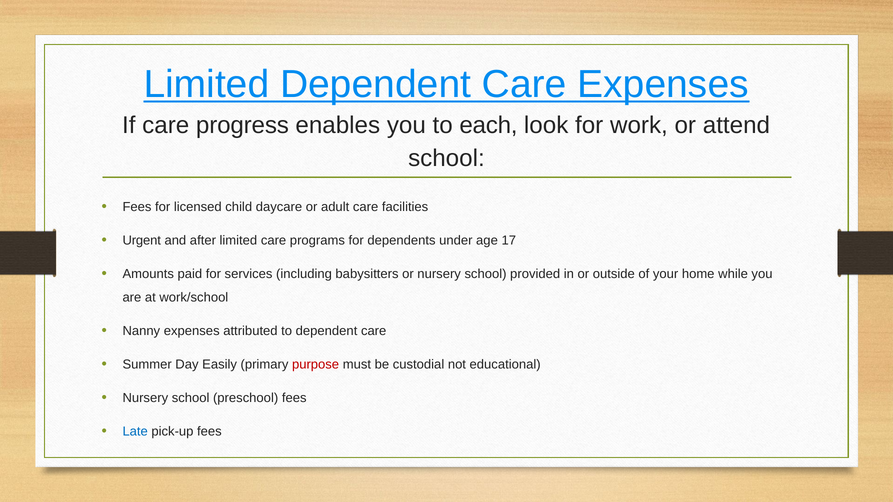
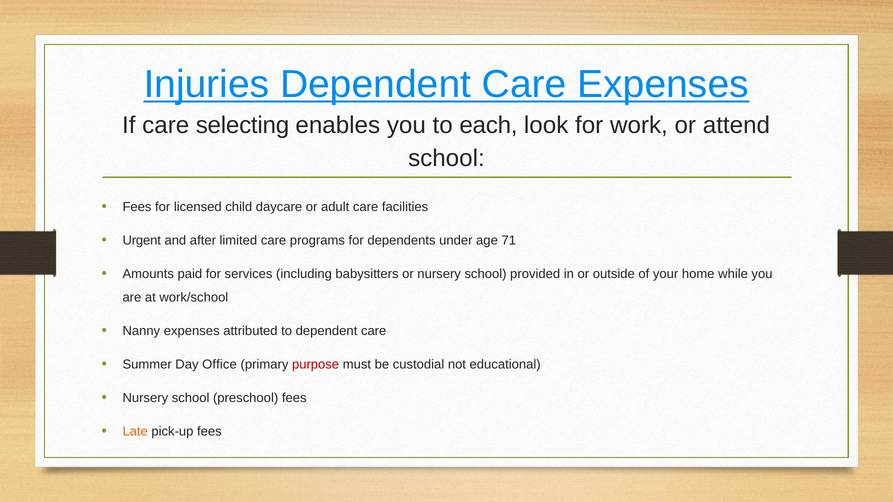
Limited at (206, 85): Limited -> Injuries
progress: progress -> selecting
17: 17 -> 71
Easily: Easily -> Office
Late colour: blue -> orange
